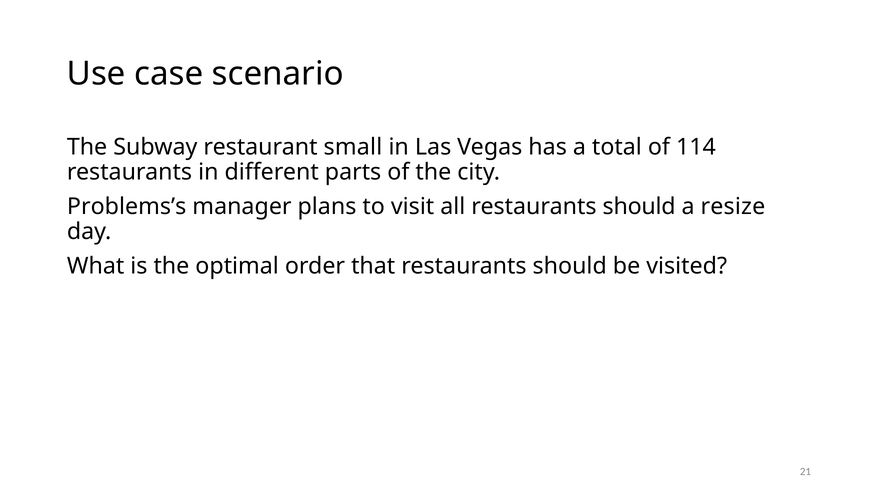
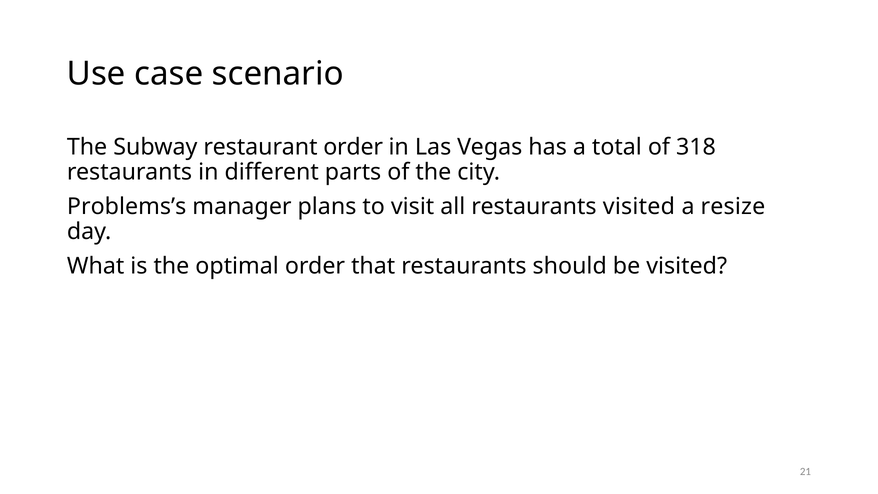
restaurant small: small -> order
114: 114 -> 318
all restaurants should: should -> visited
